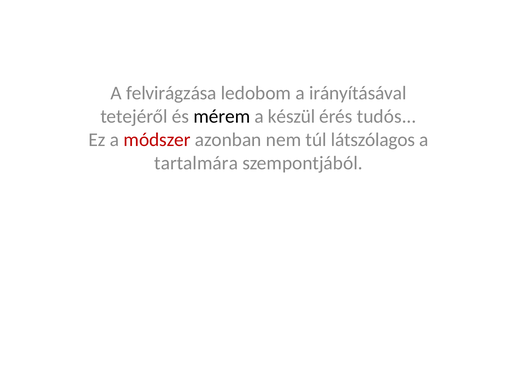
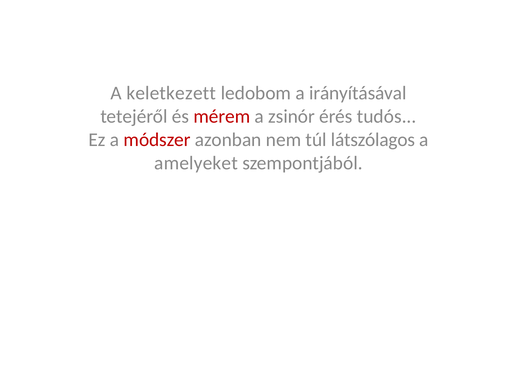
felvirágzása: felvirágzása -> keletkezett
mérem colour: black -> red
készül: készül -> zsinór
tartalmára: tartalmára -> amelyeket
